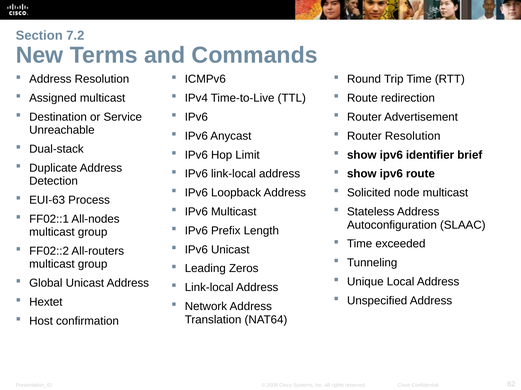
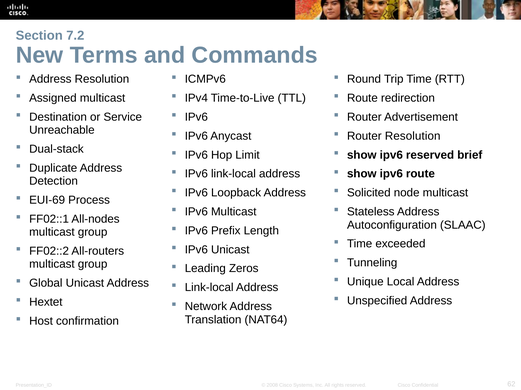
ipv6 identifier: identifier -> reserved
EUI-63: EUI-63 -> EUI-69
